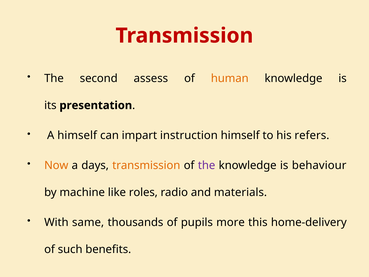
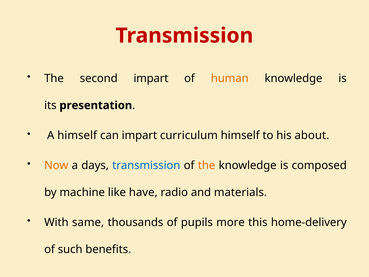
second assess: assess -> impart
instruction: instruction -> curriculum
refers: refers -> about
transmission at (146, 165) colour: orange -> blue
the at (207, 165) colour: purple -> orange
behaviour: behaviour -> composed
roles: roles -> have
